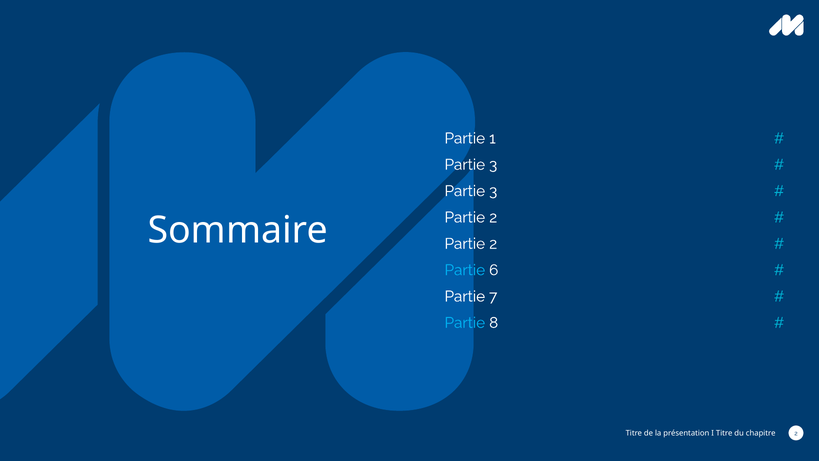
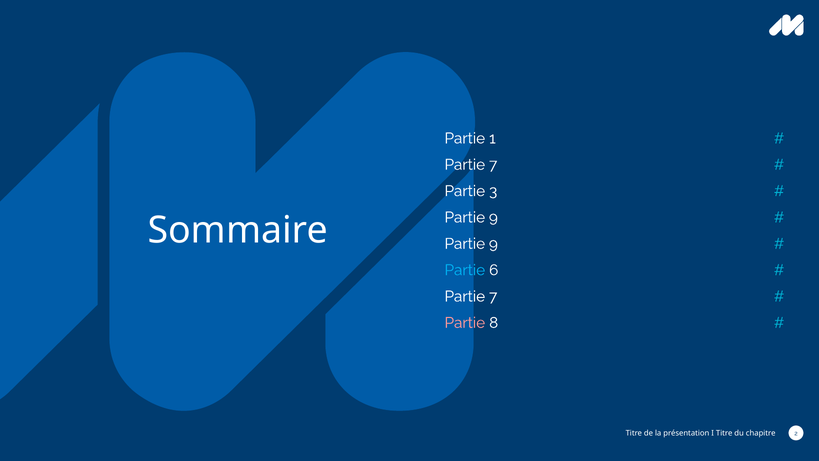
3 at (493, 165): 3 -> 7
2 at (493, 217): 2 -> 9
2 at (493, 244): 2 -> 9
Partie at (465, 323) colour: light blue -> pink
